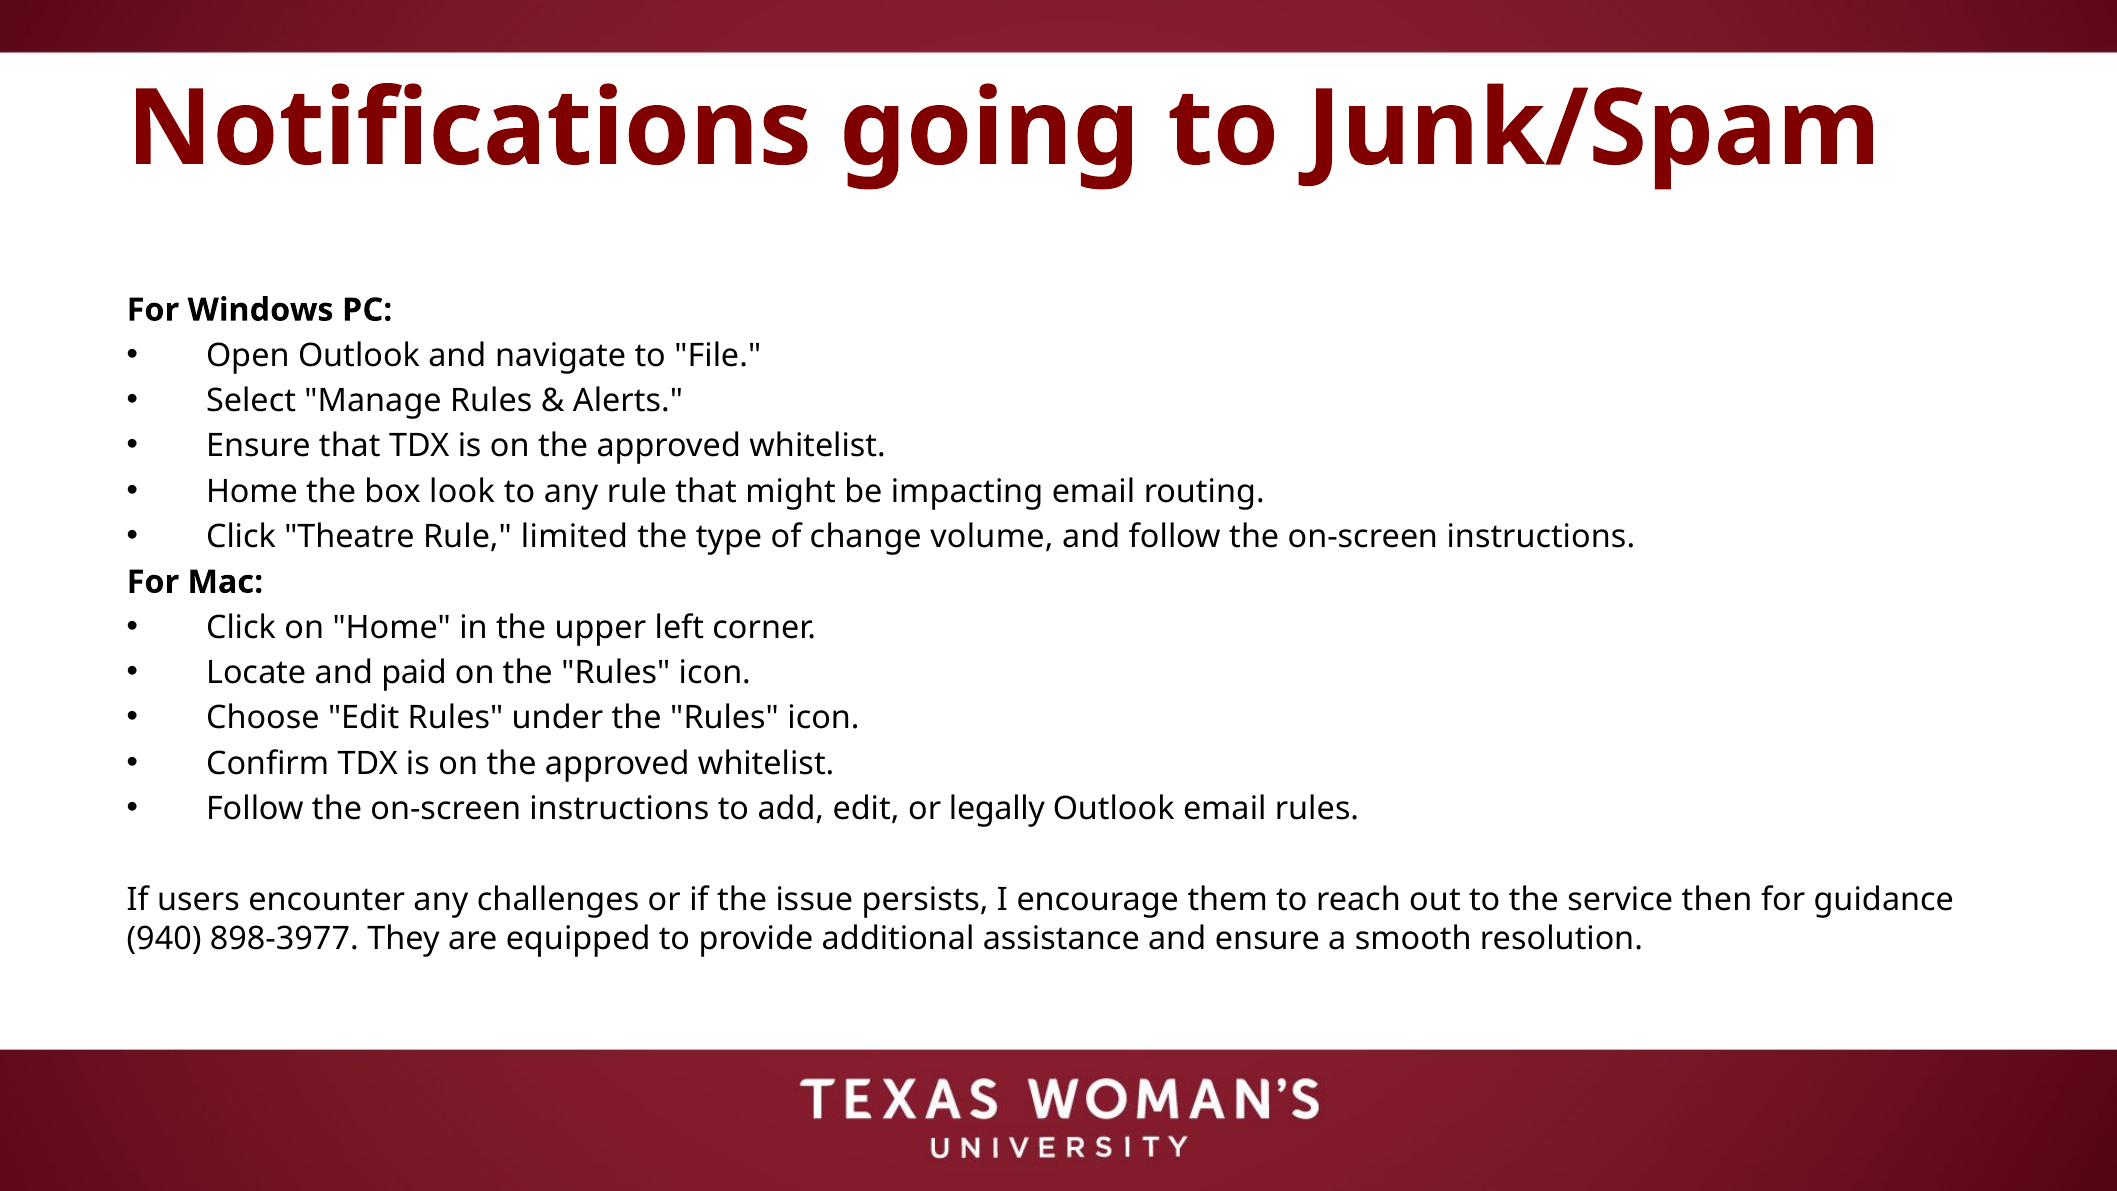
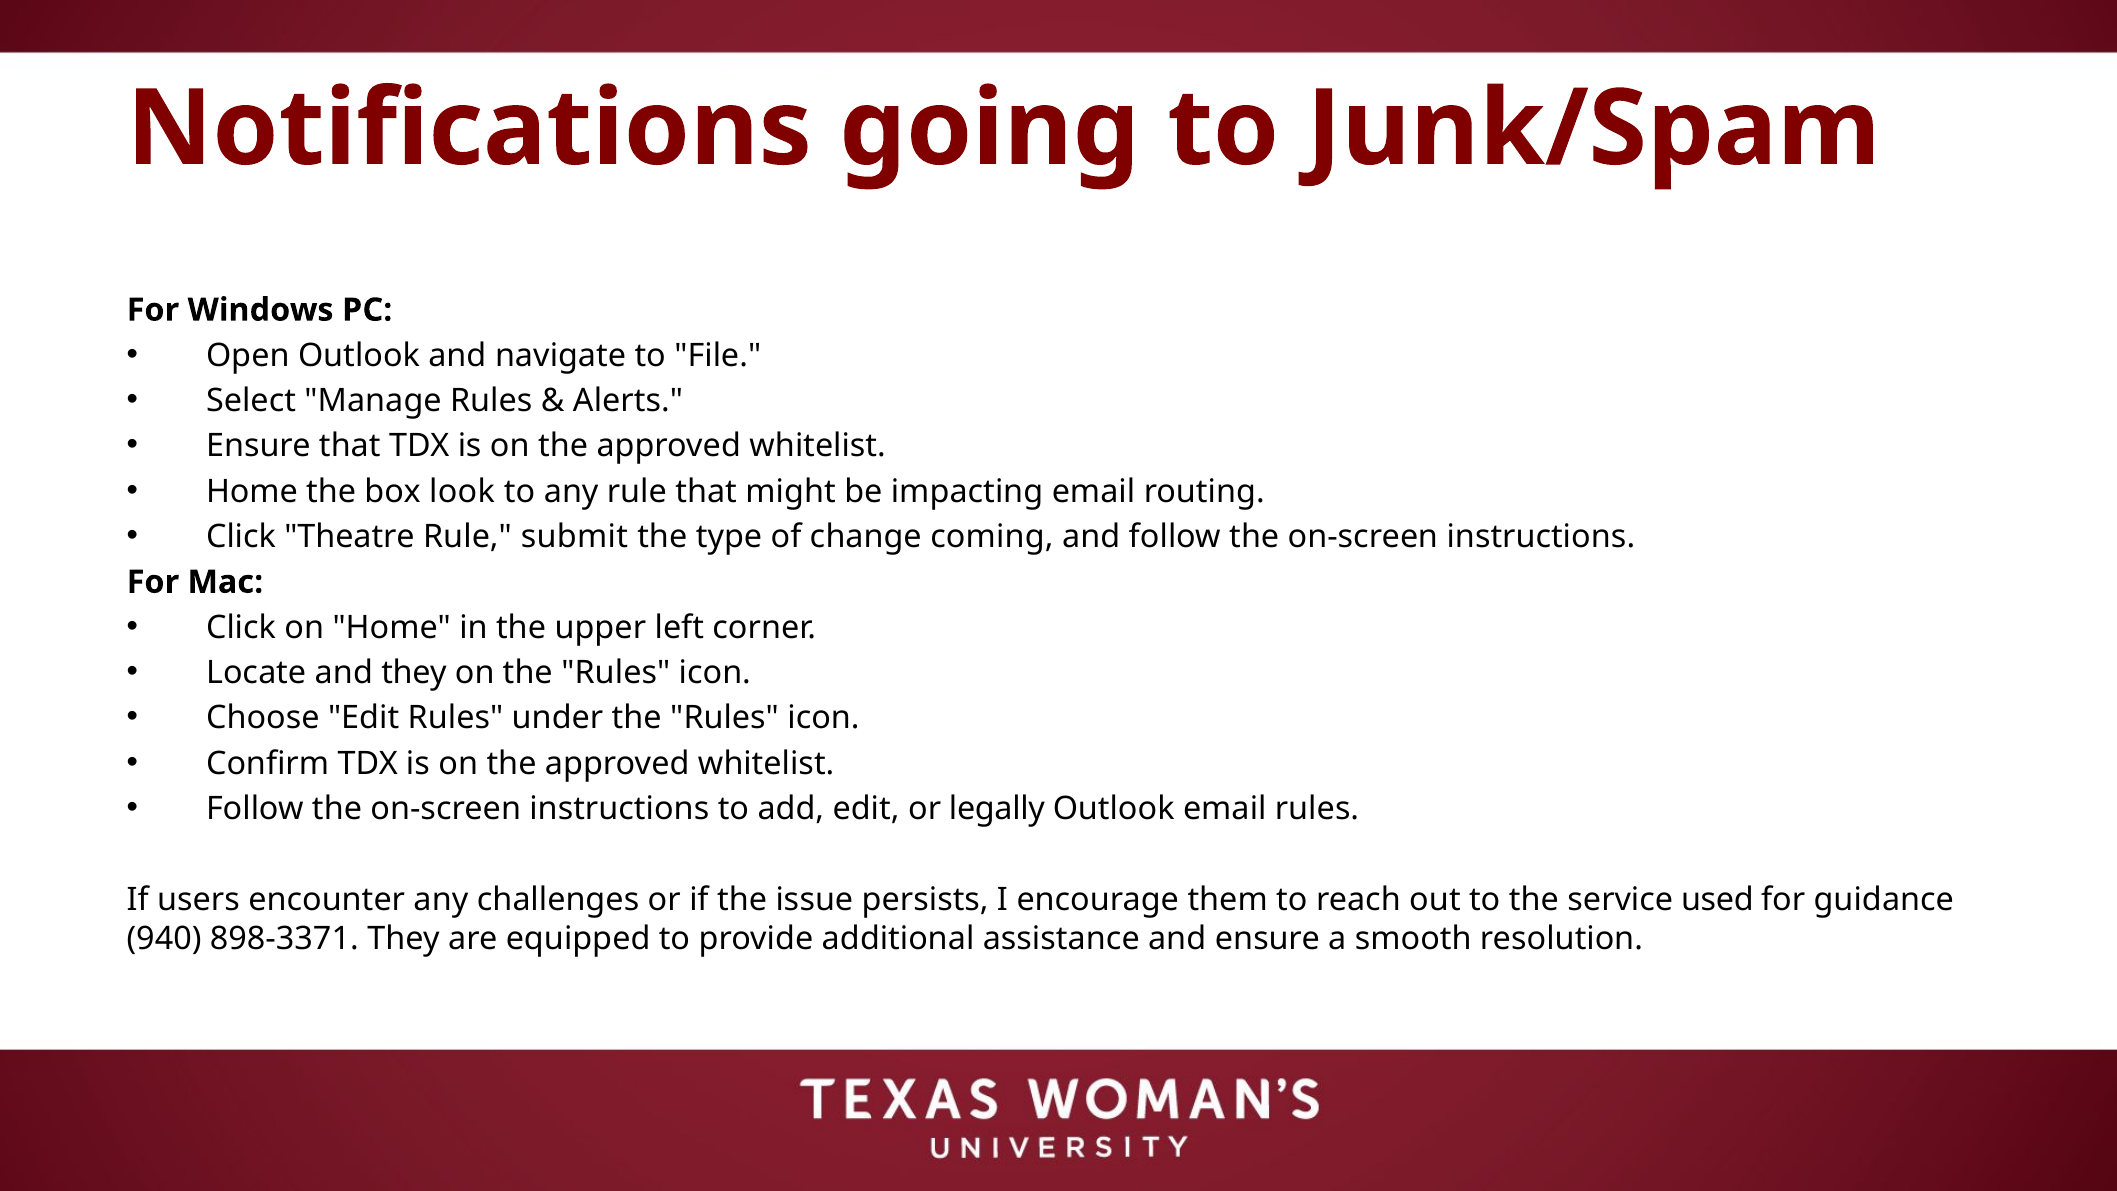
limited: limited -> submit
volume: volume -> coming
and paid: paid -> they
then: then -> used
898-3977: 898-3977 -> 898-3371
